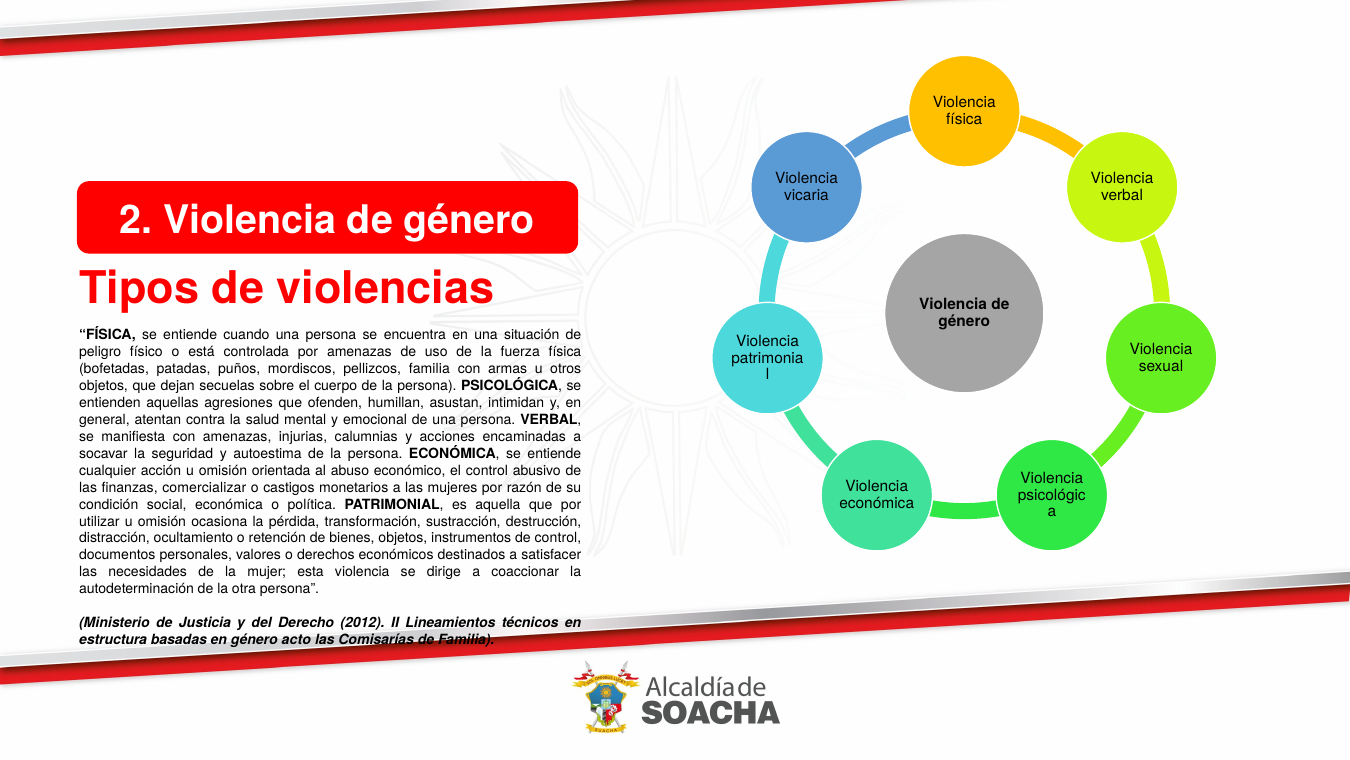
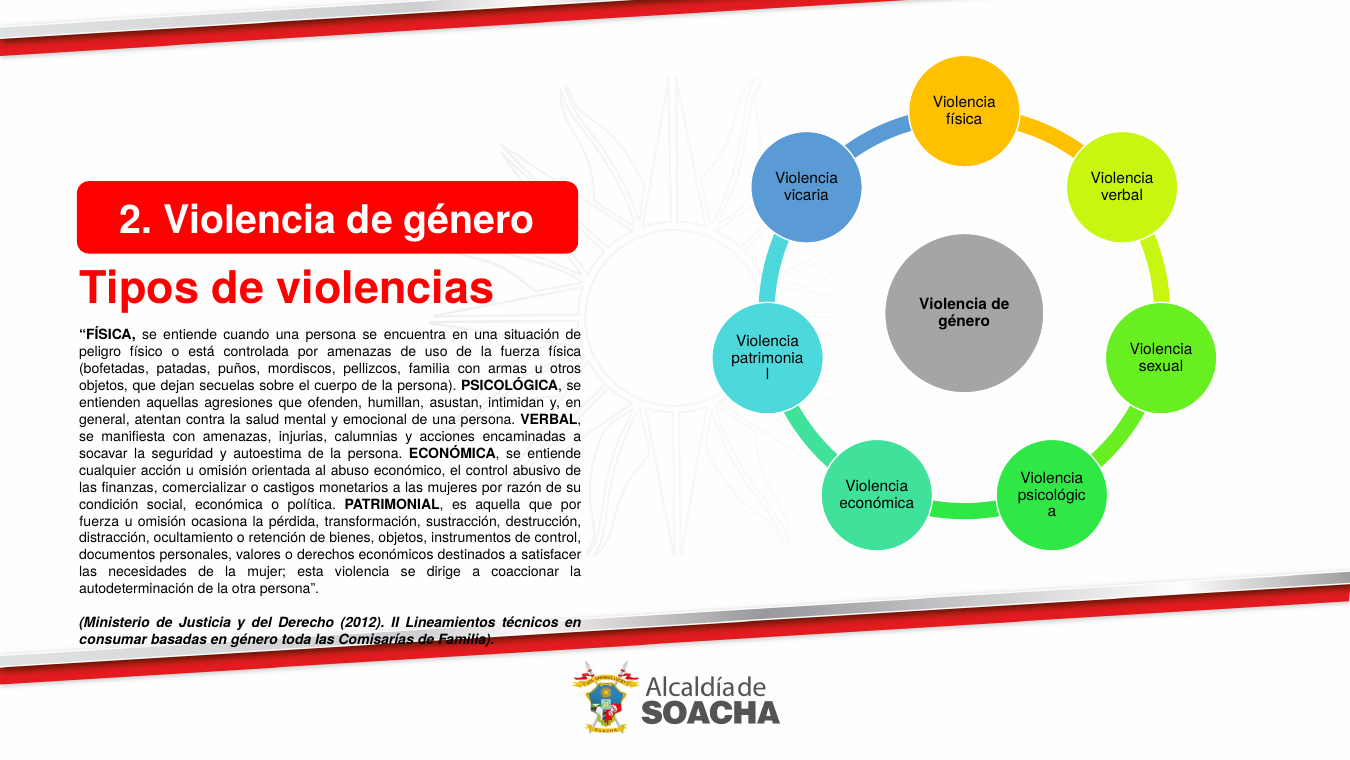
utilizar at (99, 521): utilizar -> fuerza
estructura: estructura -> consumar
acto: acto -> toda
